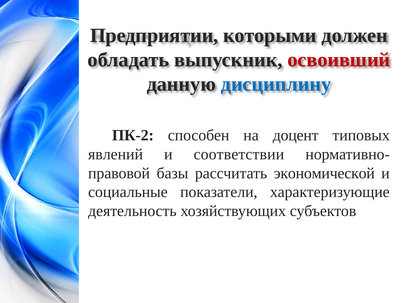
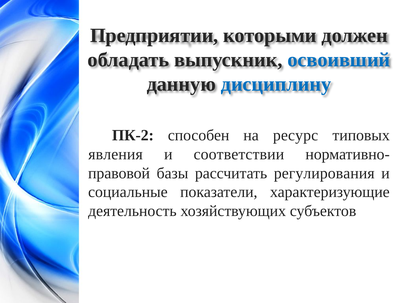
освоивший colour: red -> blue
доцент: доцент -> ресурс
явлений: явлений -> явления
экономической: экономической -> регулирования
